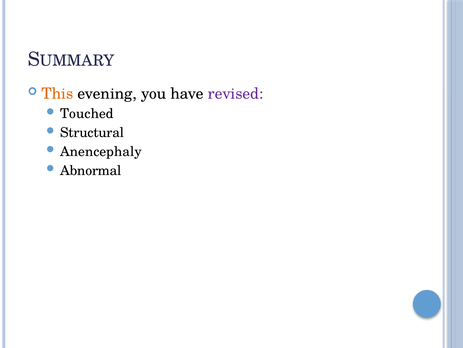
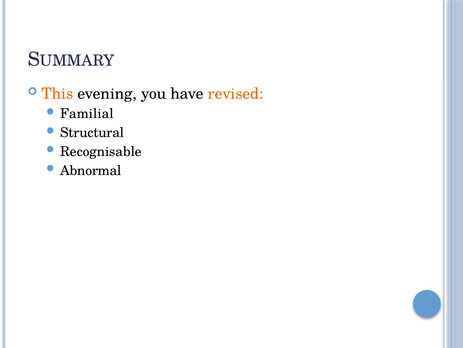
revised colour: purple -> orange
Touched: Touched -> Familial
Anencephaly: Anencephaly -> Recognisable
